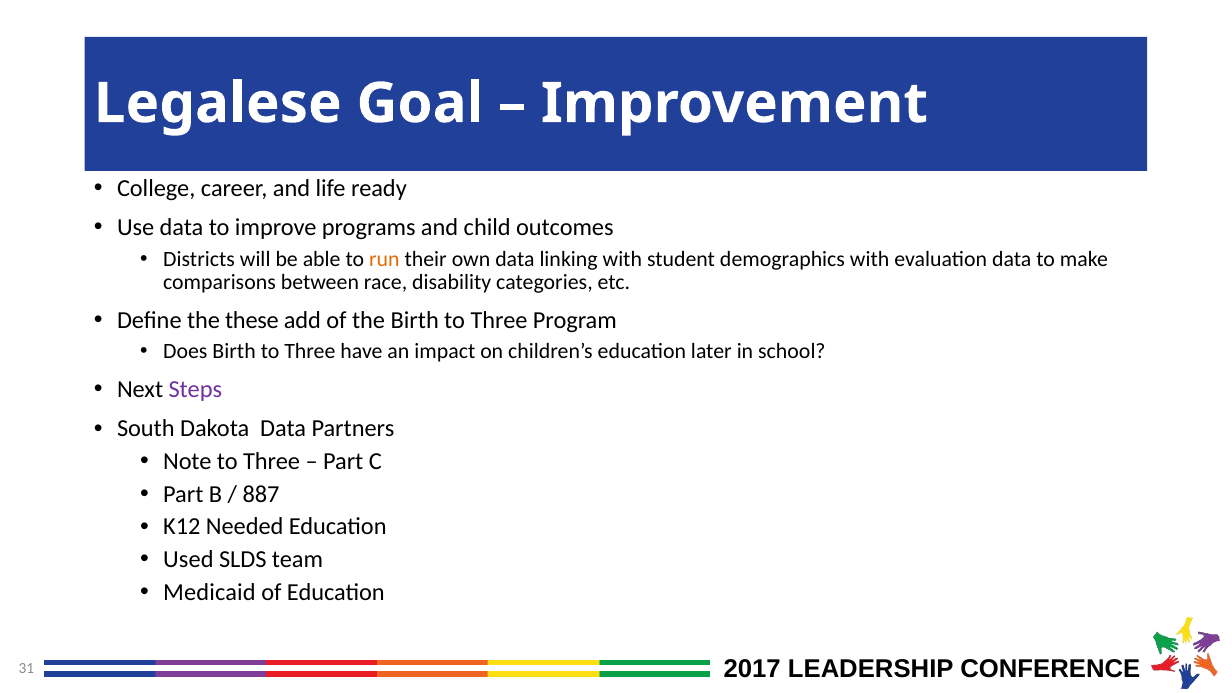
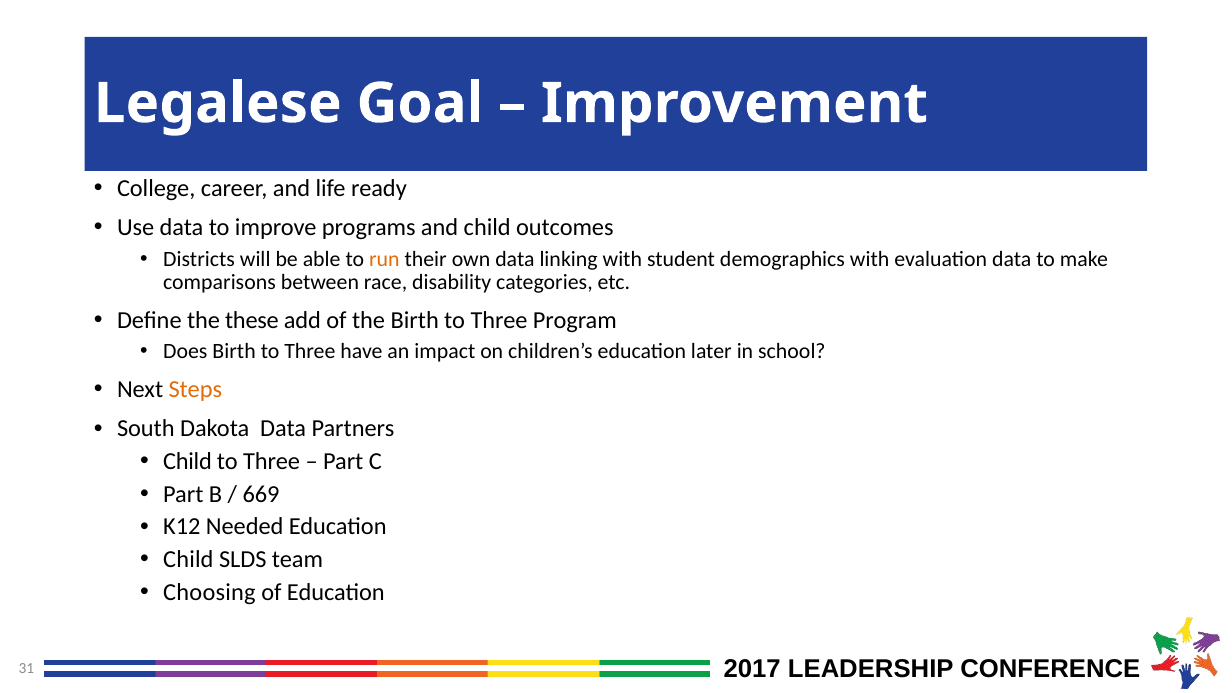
Steps colour: purple -> orange
Note at (187, 461): Note -> Child
887: 887 -> 669
Used at (188, 560): Used -> Child
Medicaid: Medicaid -> Choosing
